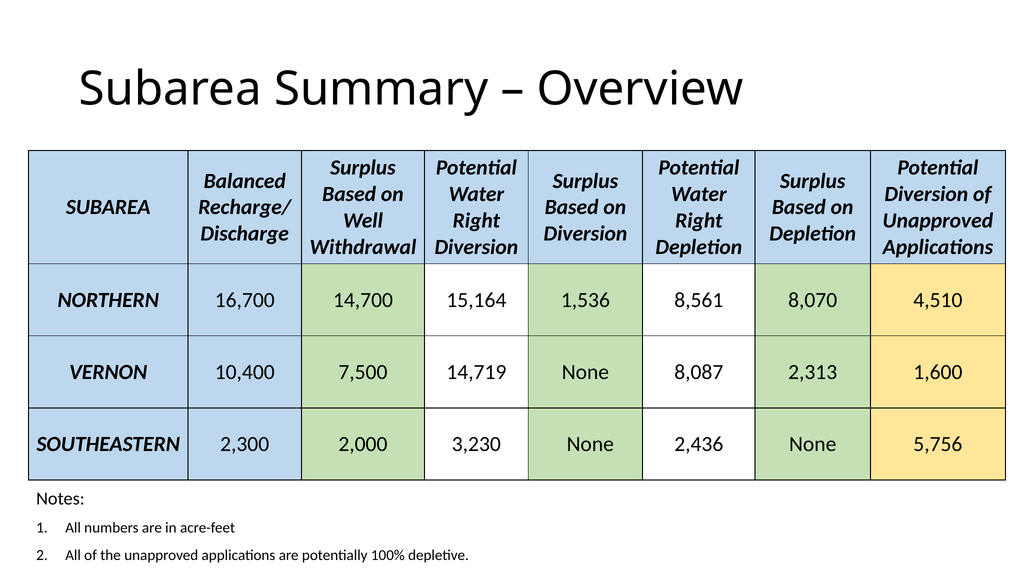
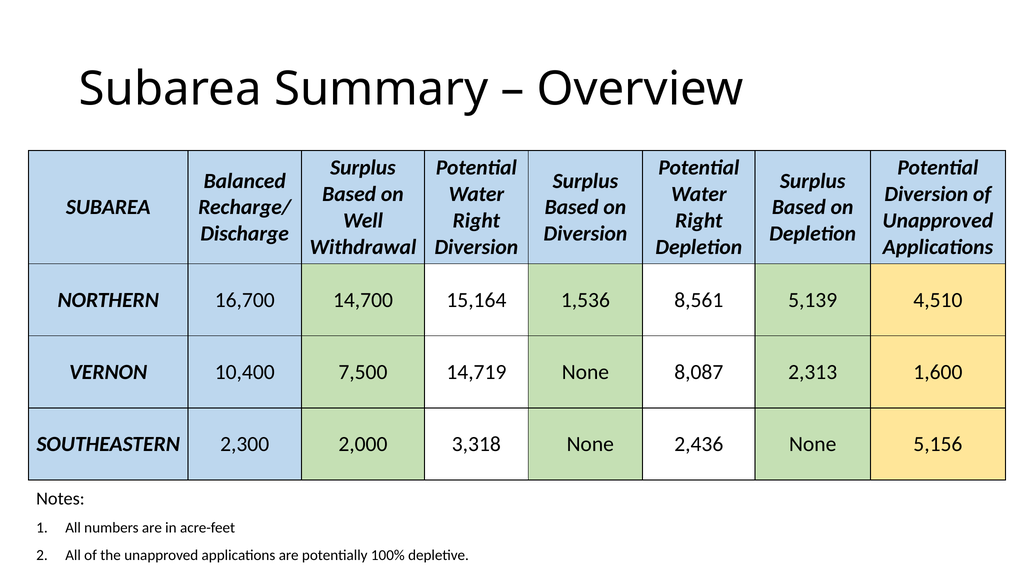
8,070: 8,070 -> 5,139
3,230: 3,230 -> 3,318
5,756: 5,756 -> 5,156
